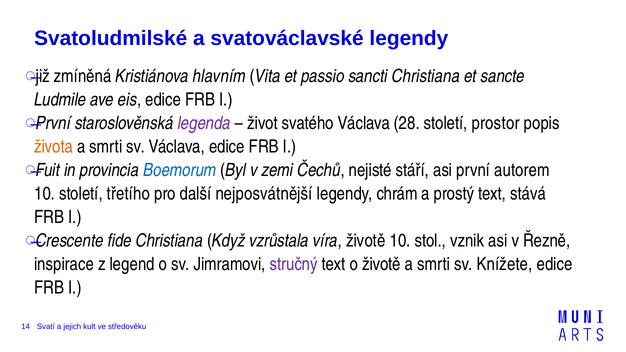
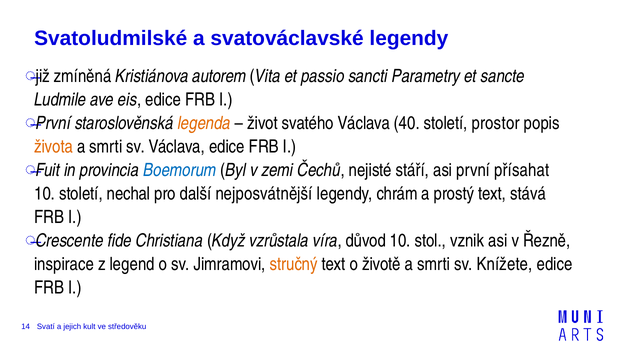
hlavním: hlavním -> autorem
sancti Christiana: Christiana -> Parametry
legenda colour: purple -> orange
28: 28 -> 40
autorem: autorem -> přísahat
třetího: třetího -> nechal
víra životě: životě -> důvod
stručný colour: purple -> orange
